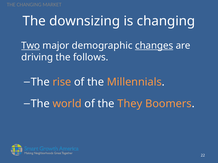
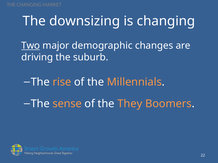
changes underline: present -> none
follows: follows -> suburb
world: world -> sense
